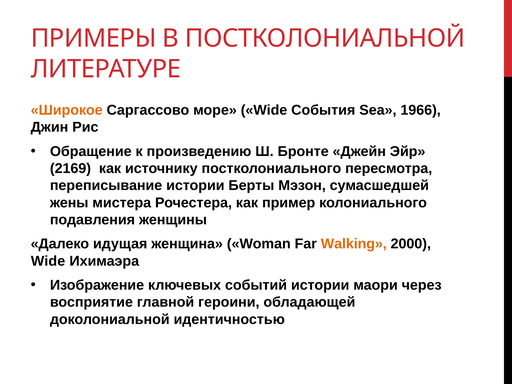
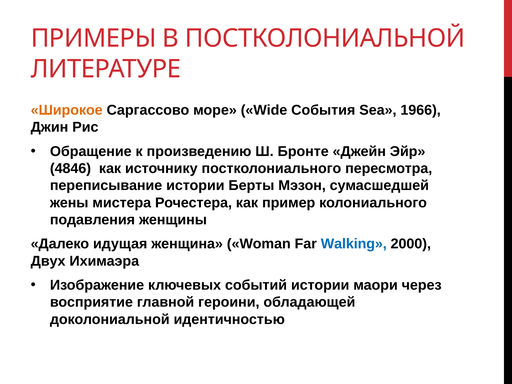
2169: 2169 -> 4846
Walking colour: orange -> blue
Wide at (48, 261): Wide -> Двух
